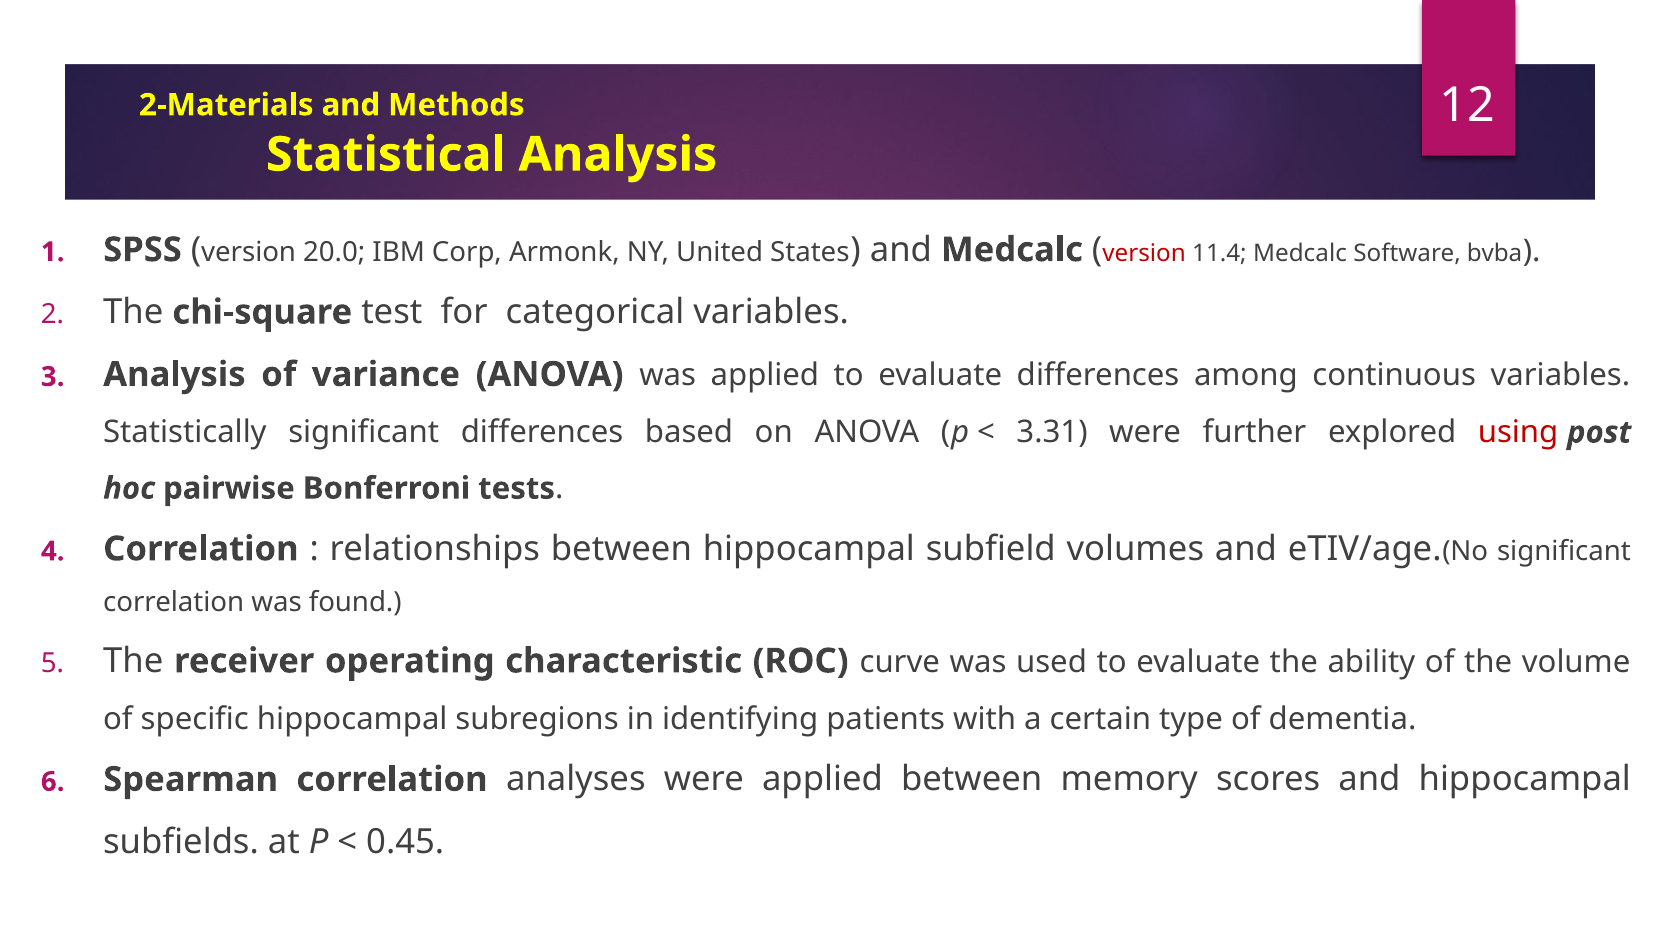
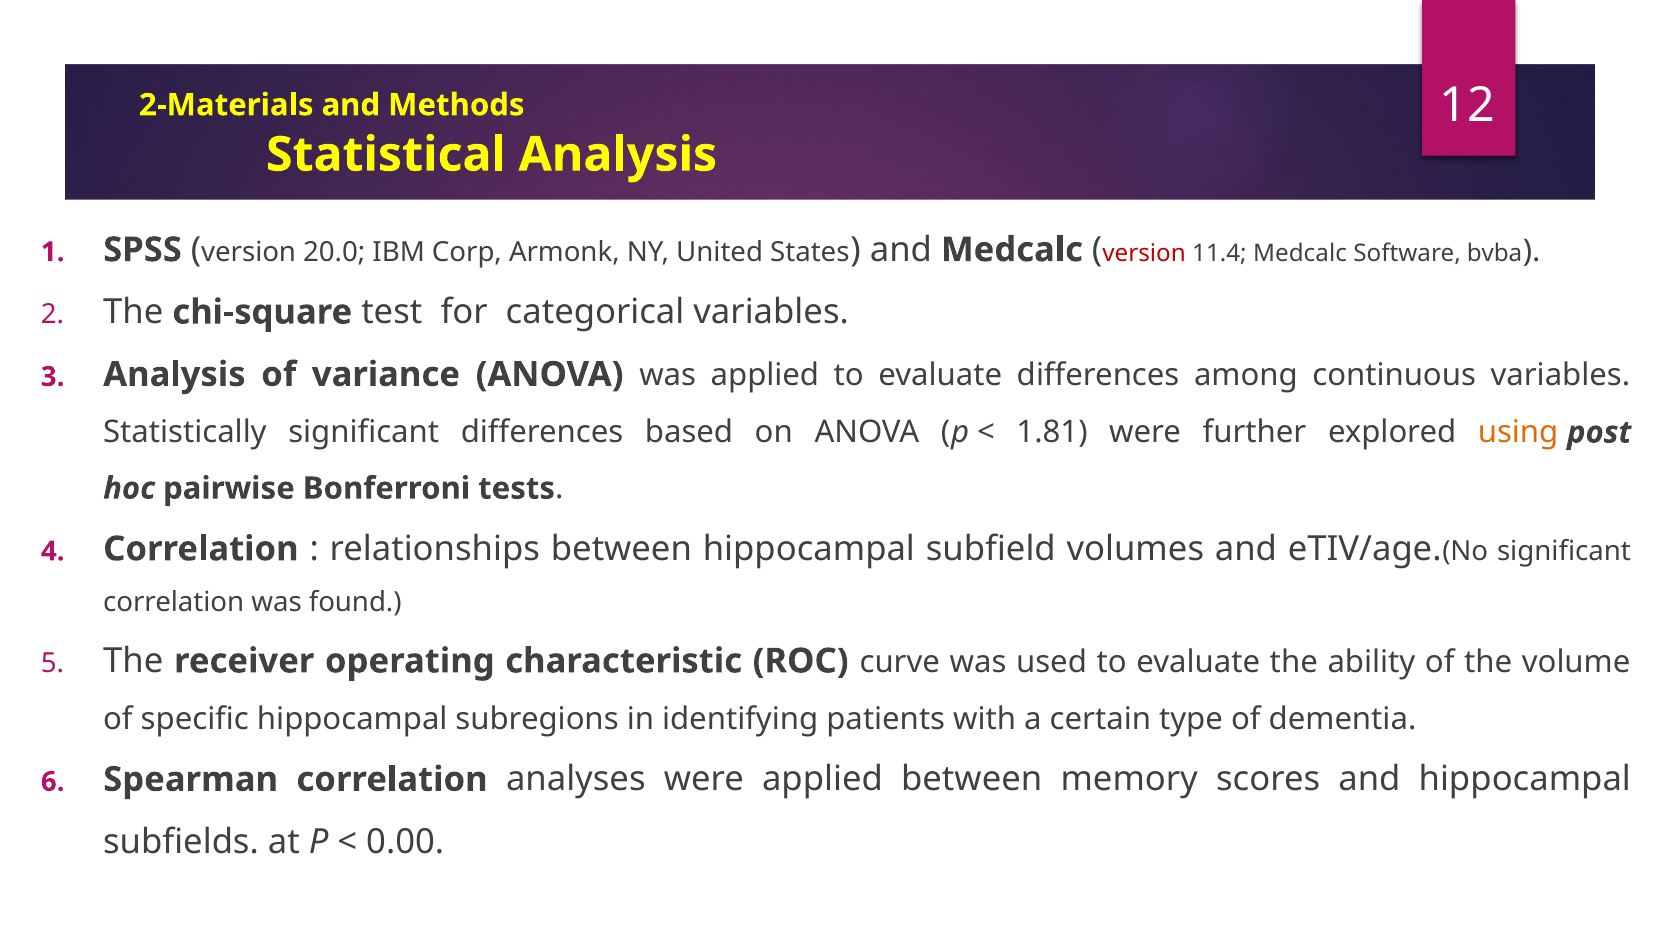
3.31: 3.31 -> 1.81
using colour: red -> orange
0.45: 0.45 -> 0.00
